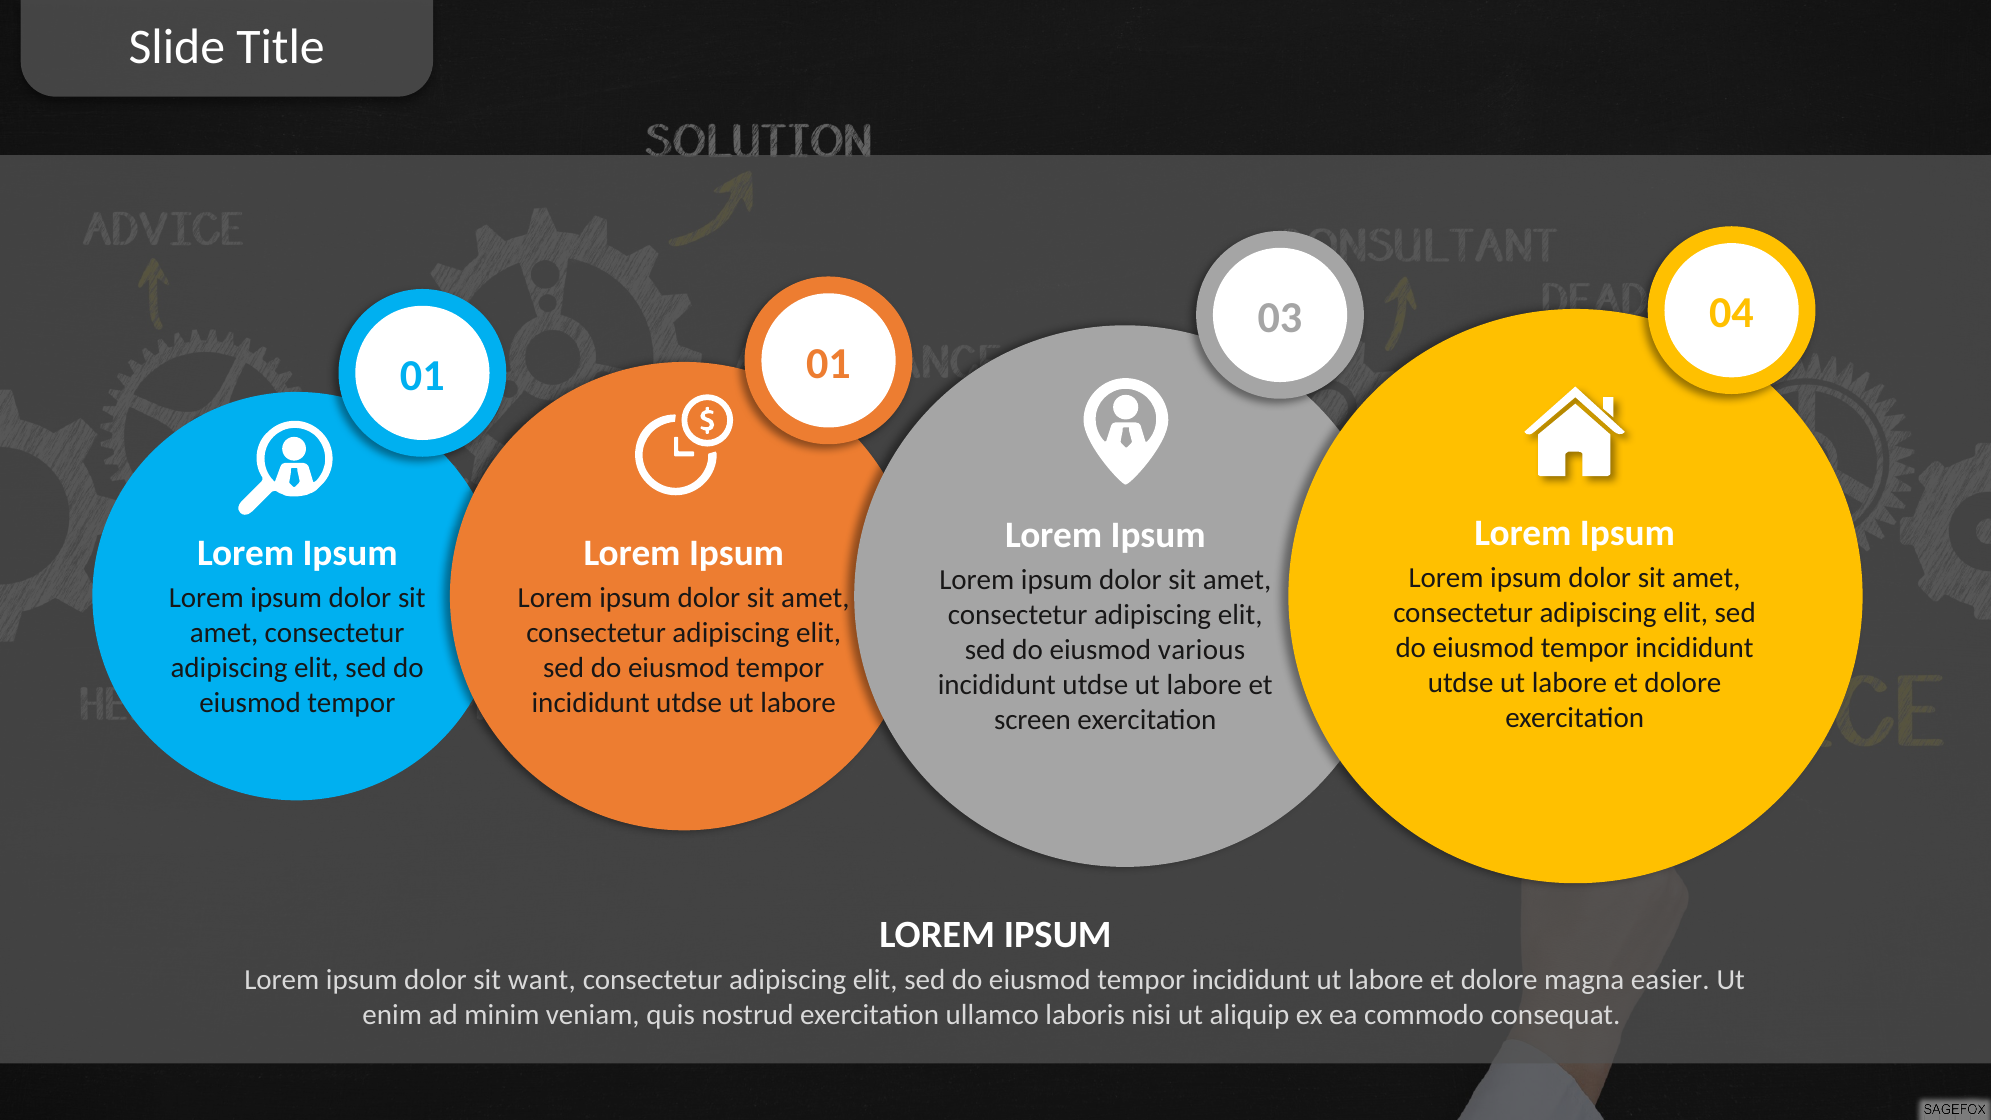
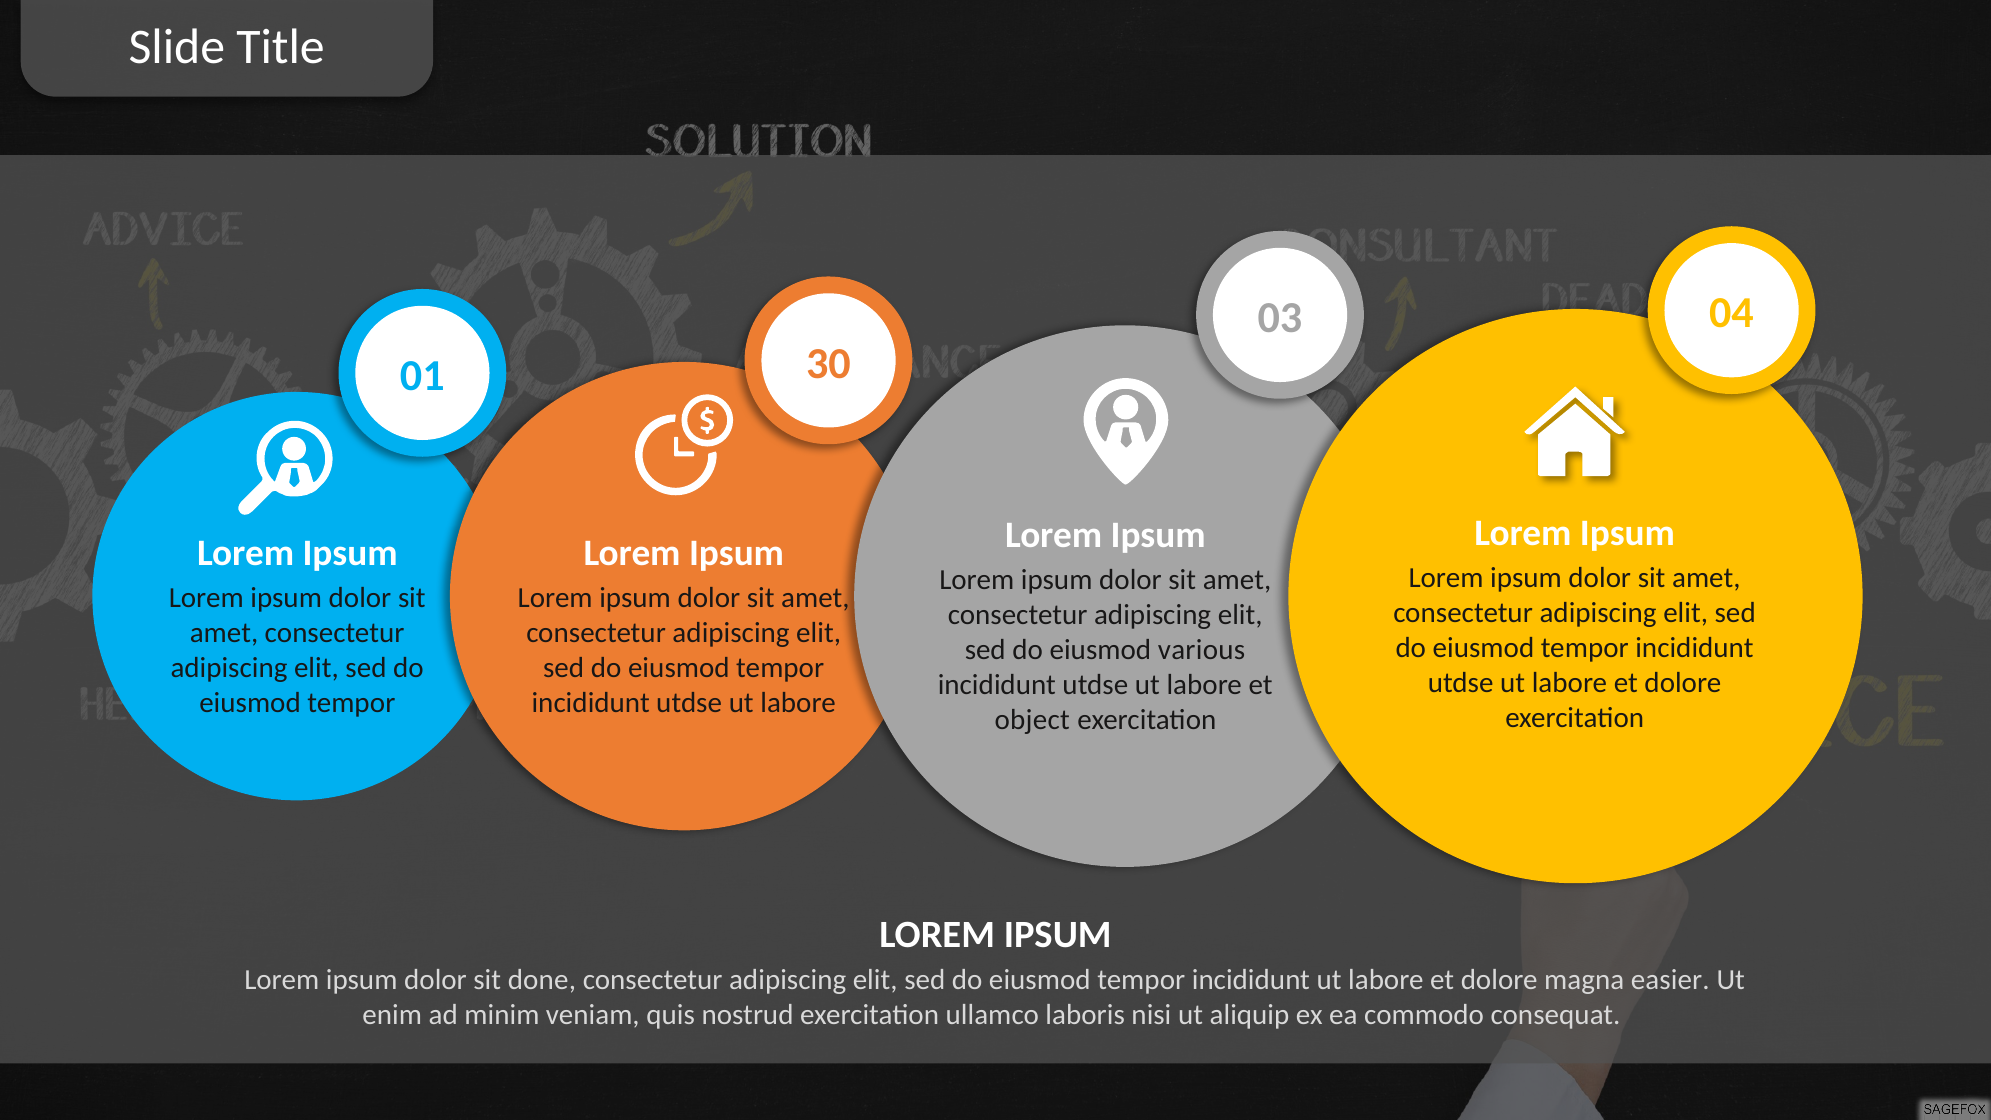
01 01: 01 -> 30
screen: screen -> object
want: want -> done
